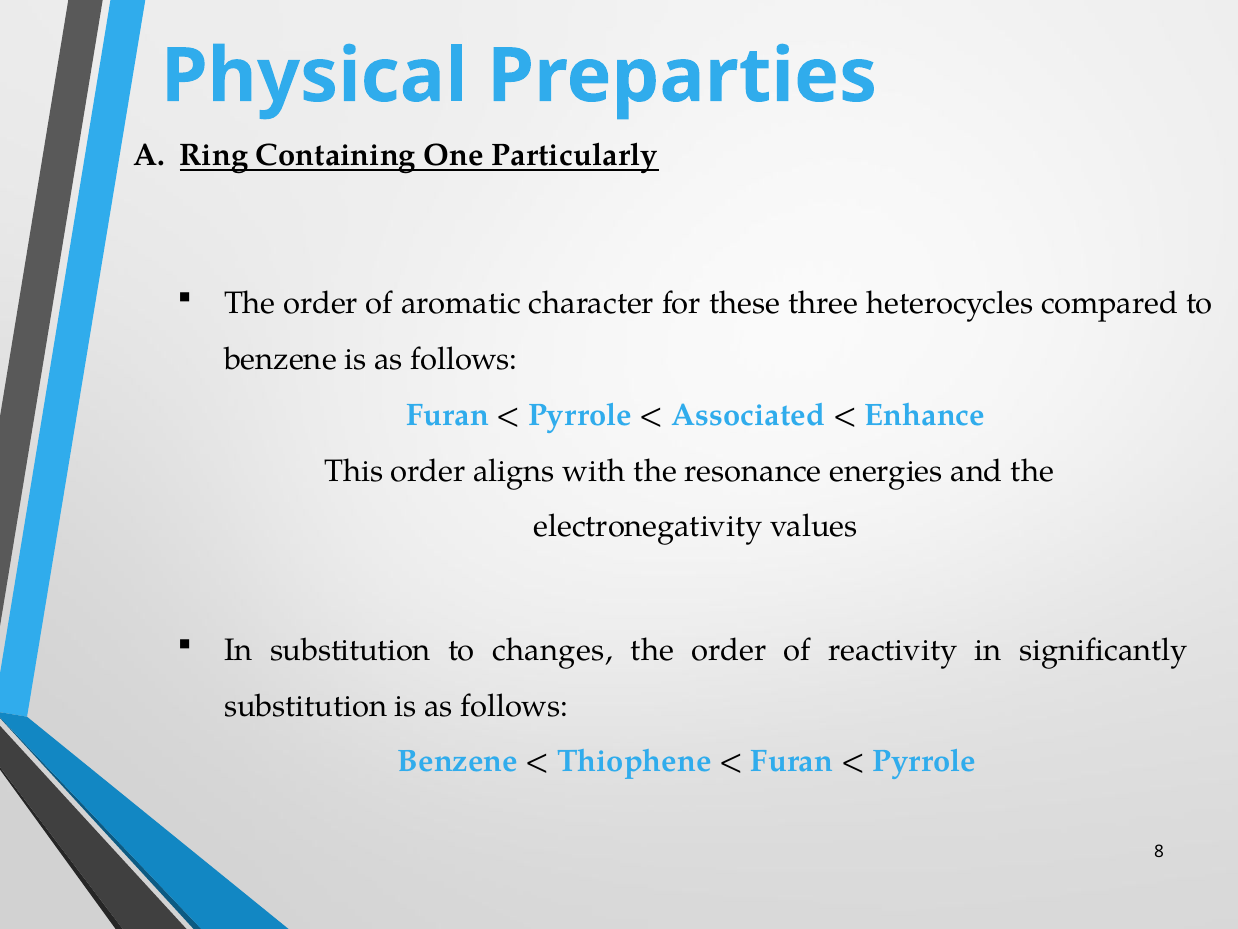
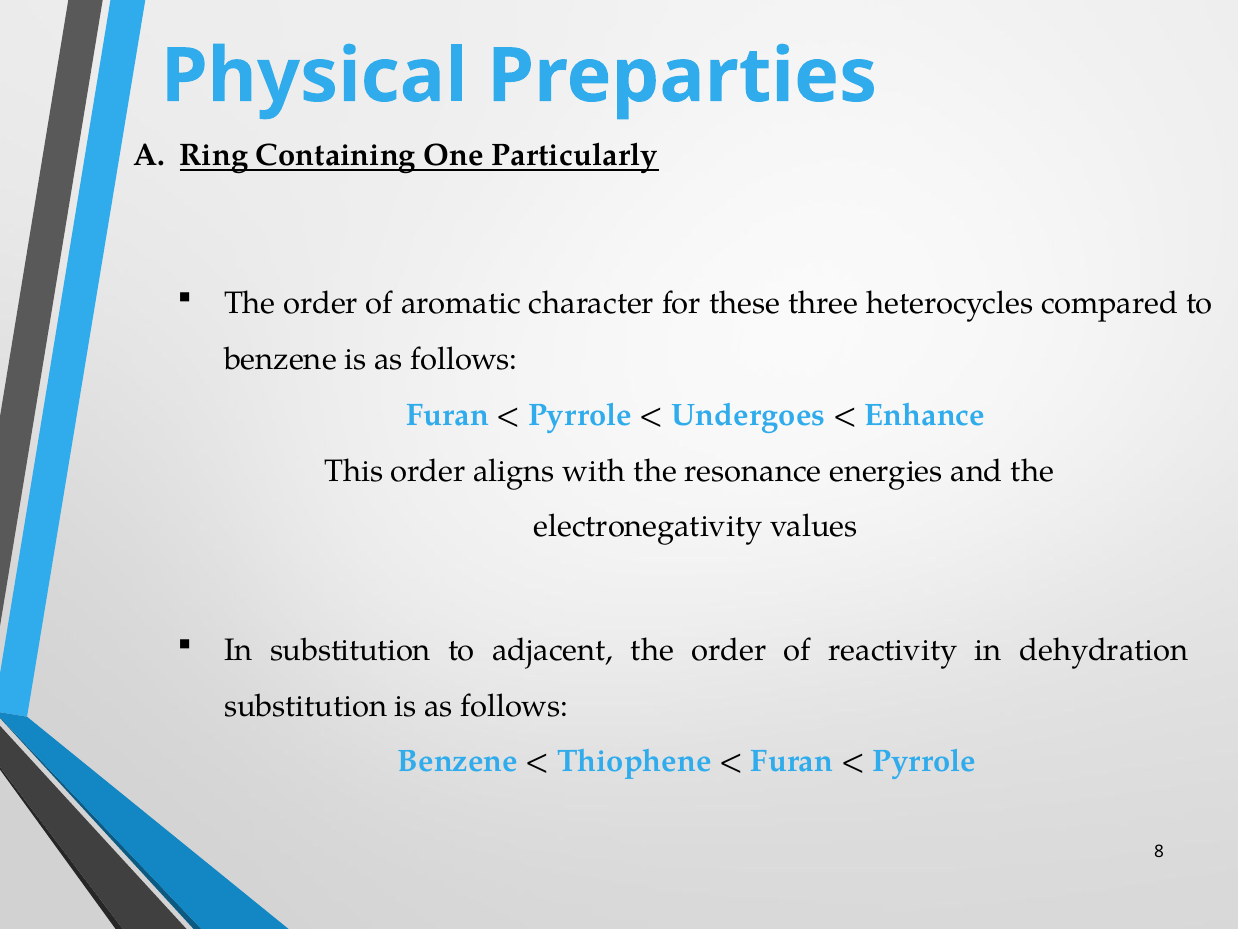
Associated: Associated -> Undergoes
changes: changes -> adjacent
significantly: significantly -> dehydration
